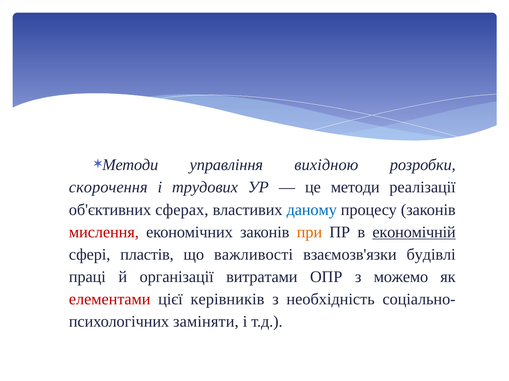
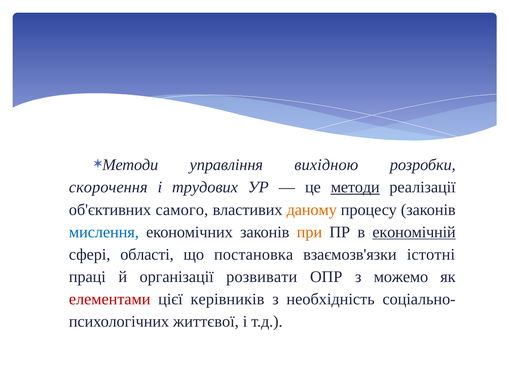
методи underline: none -> present
сферах: сферах -> самого
даному colour: blue -> orange
мислення colour: red -> blue
пластів: пластів -> області
важливості: важливості -> постановка
будівлі: будівлі -> істотні
витратами: витратами -> розвивати
заміняти: заміняти -> життєвої
